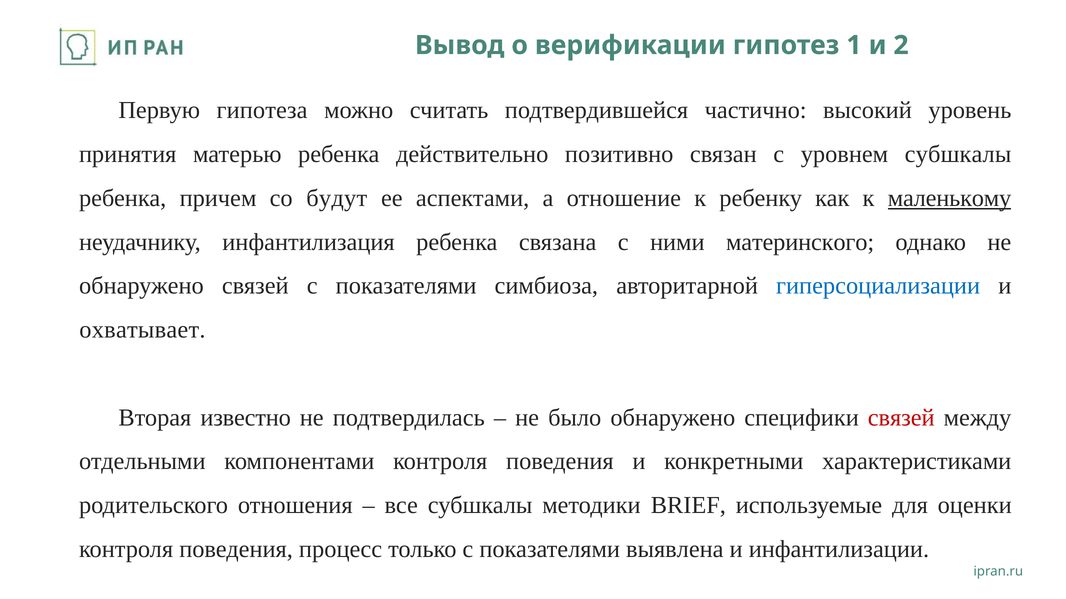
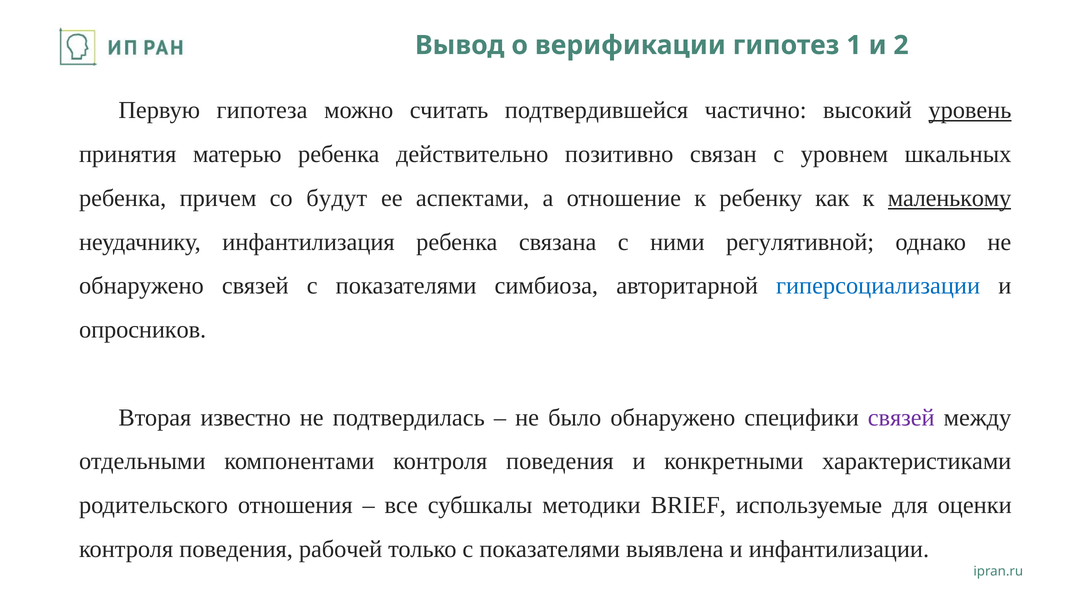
уровень underline: none -> present
уровнем субшкалы: субшкалы -> шкальных
материнского: материнского -> регулятивной
охватывает: охватывает -> опросников
связей at (901, 418) colour: red -> purple
процесс: процесс -> рабочей
